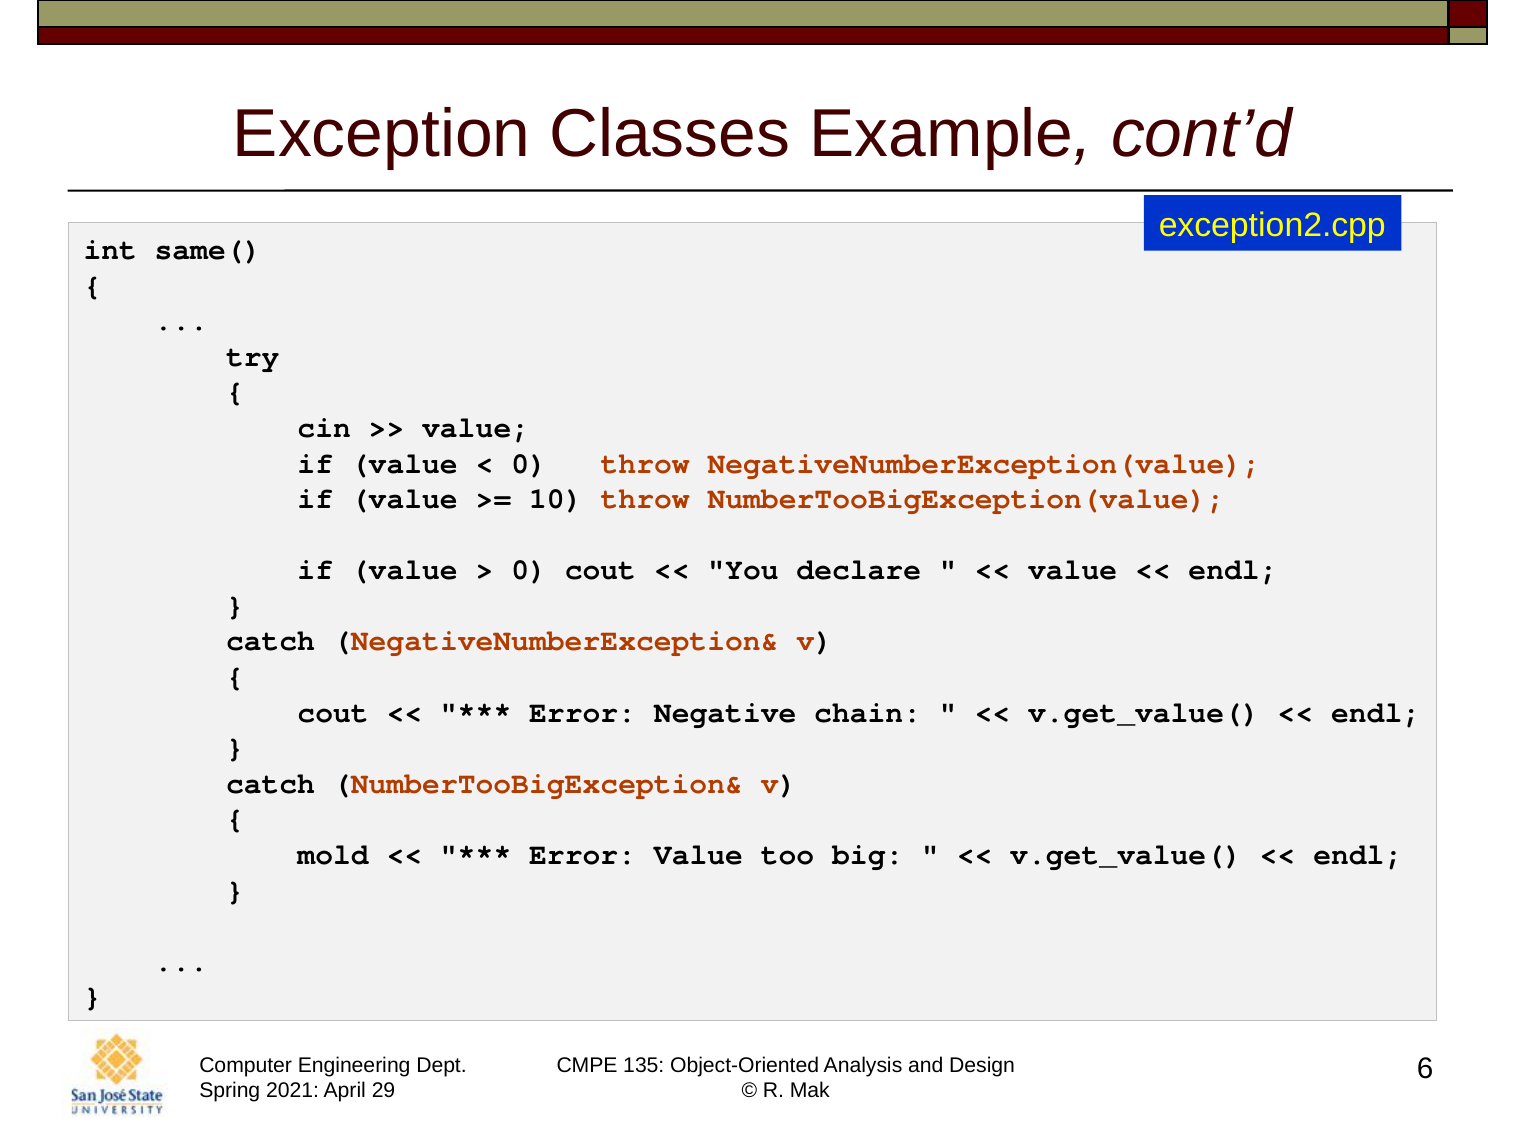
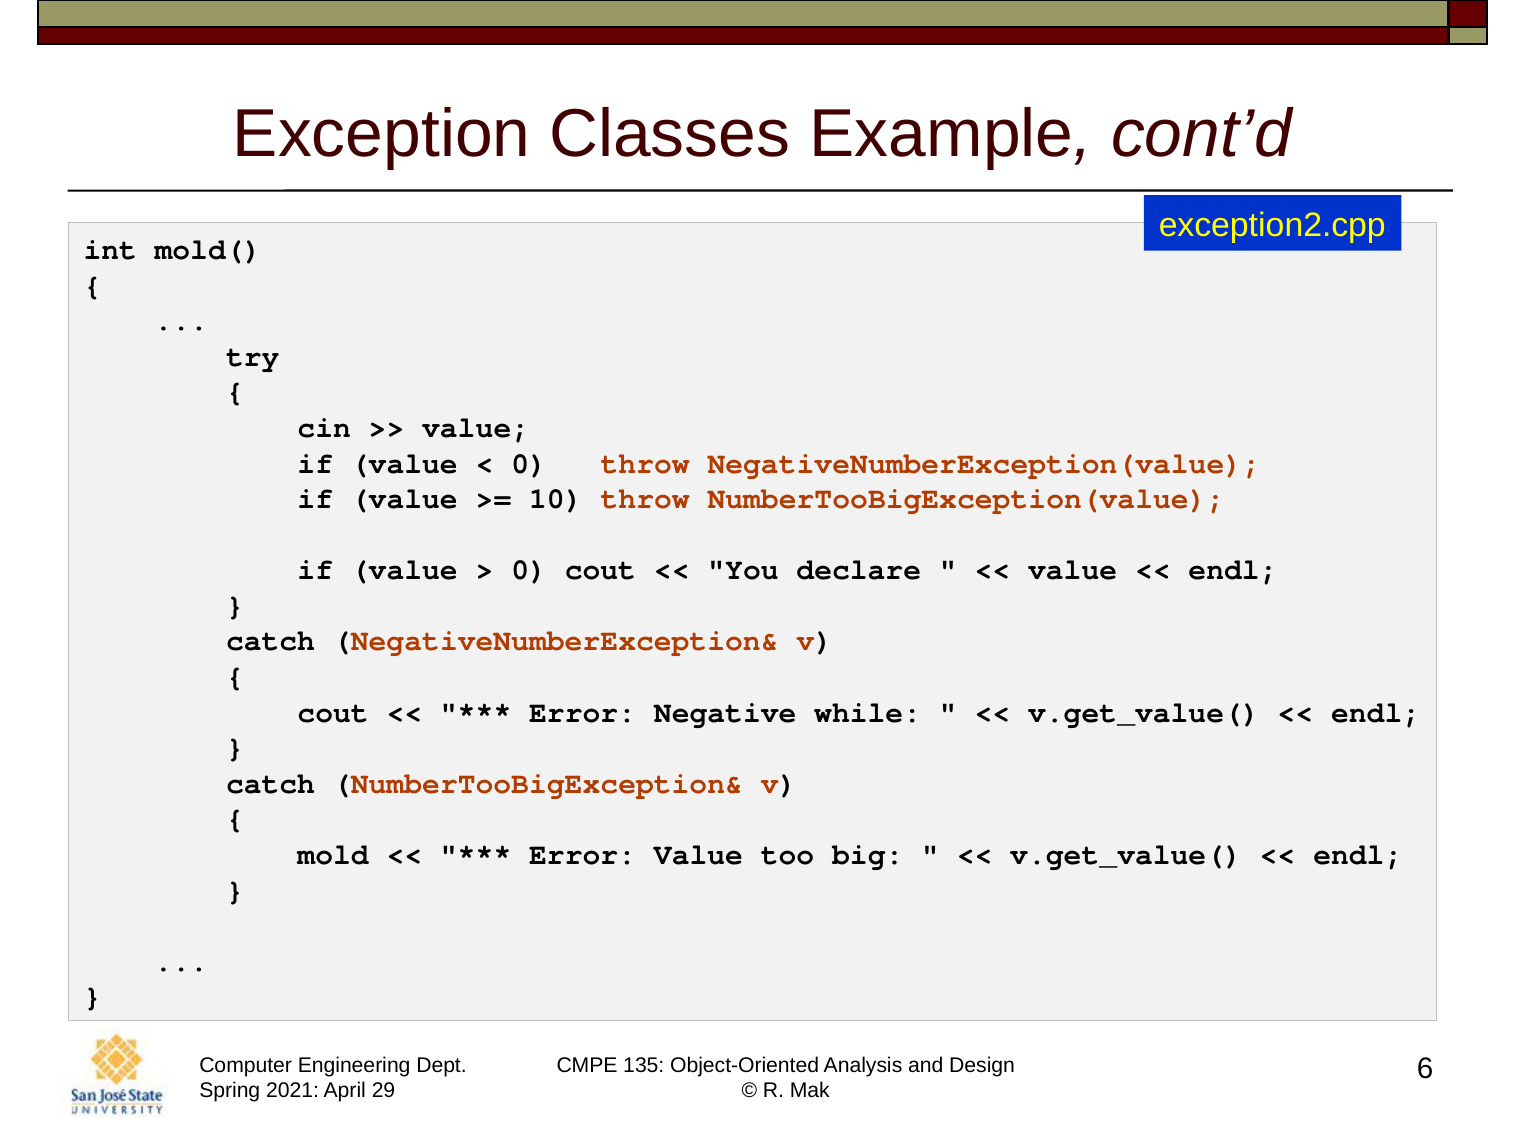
same(: same( -> mold(
chain: chain -> while
